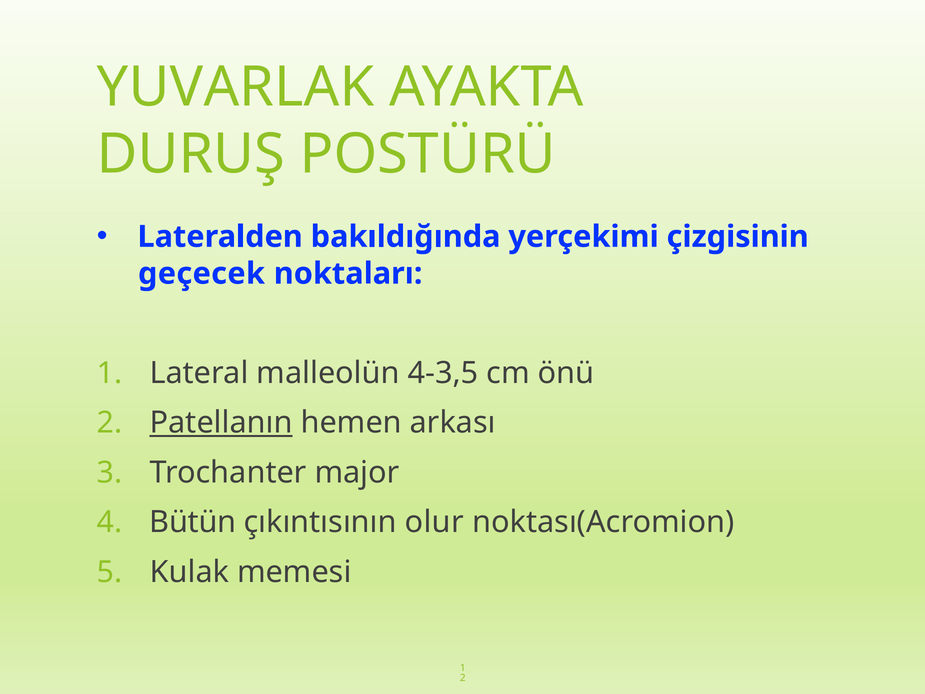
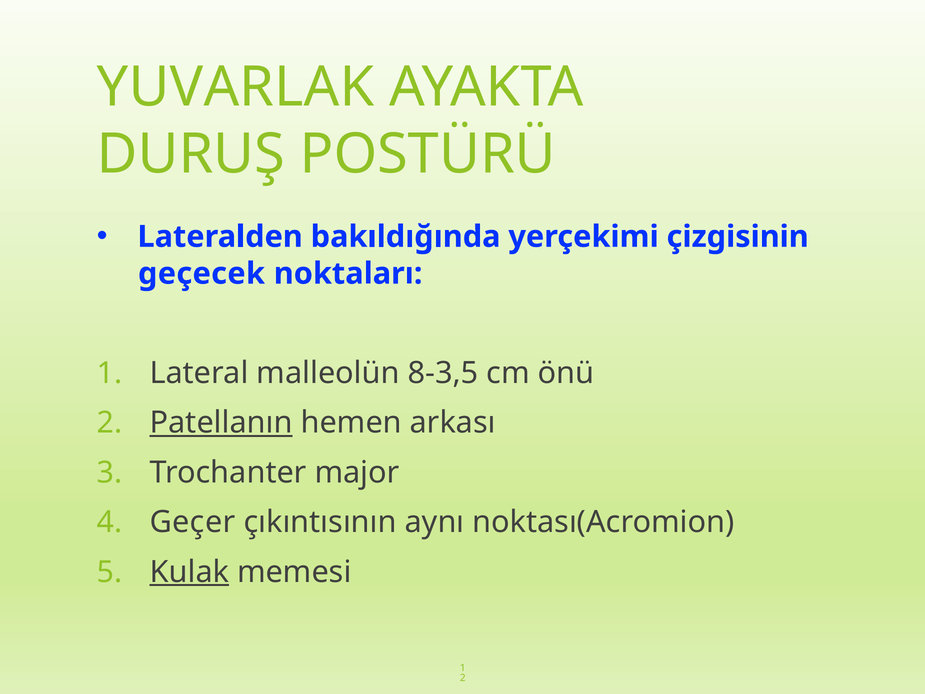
4-3,5: 4-3,5 -> 8-3,5
Bütün: Bütün -> Geçer
olur: olur -> aynı
Kulak underline: none -> present
